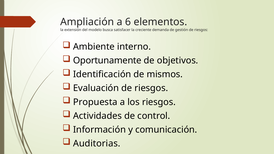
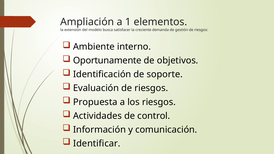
6: 6 -> 1
mismos: mismos -> soporte
Auditorias: Auditorias -> Identificar
